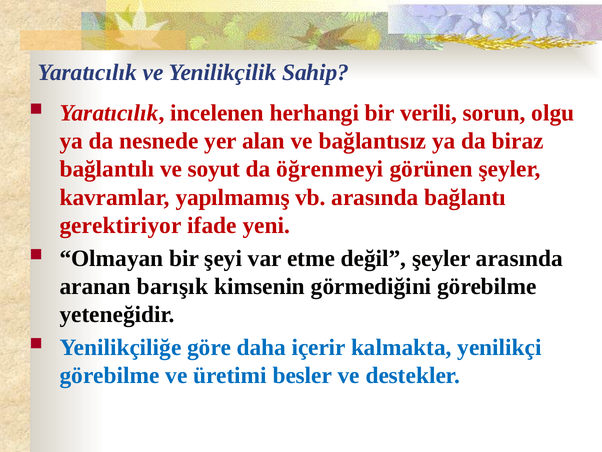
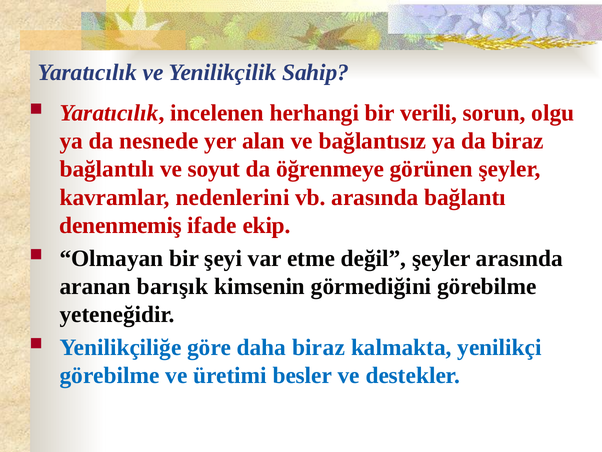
öğrenmeyi: öğrenmeyi -> öğrenmeye
yapılmamış: yapılmamış -> nedenlerini
gerektiriyor: gerektiriyor -> denenmemiş
yeni: yeni -> ekip
daha içerir: içerir -> biraz
